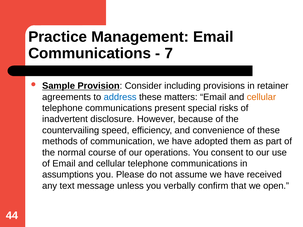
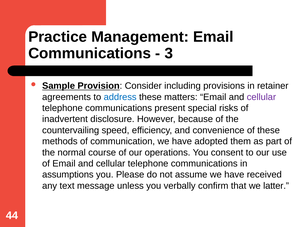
7: 7 -> 3
cellular at (261, 97) colour: orange -> purple
open: open -> latter
